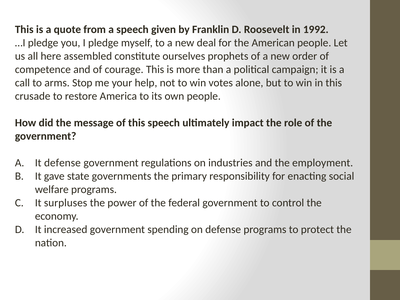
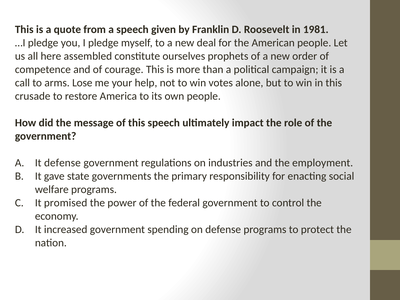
1992: 1992 -> 1981
Stop: Stop -> Lose
surpluses: surpluses -> promised
